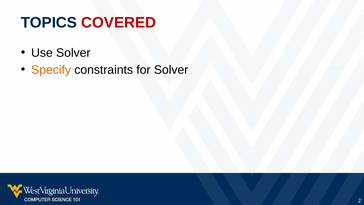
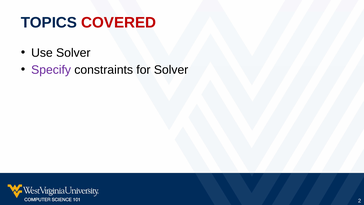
Specify colour: orange -> purple
